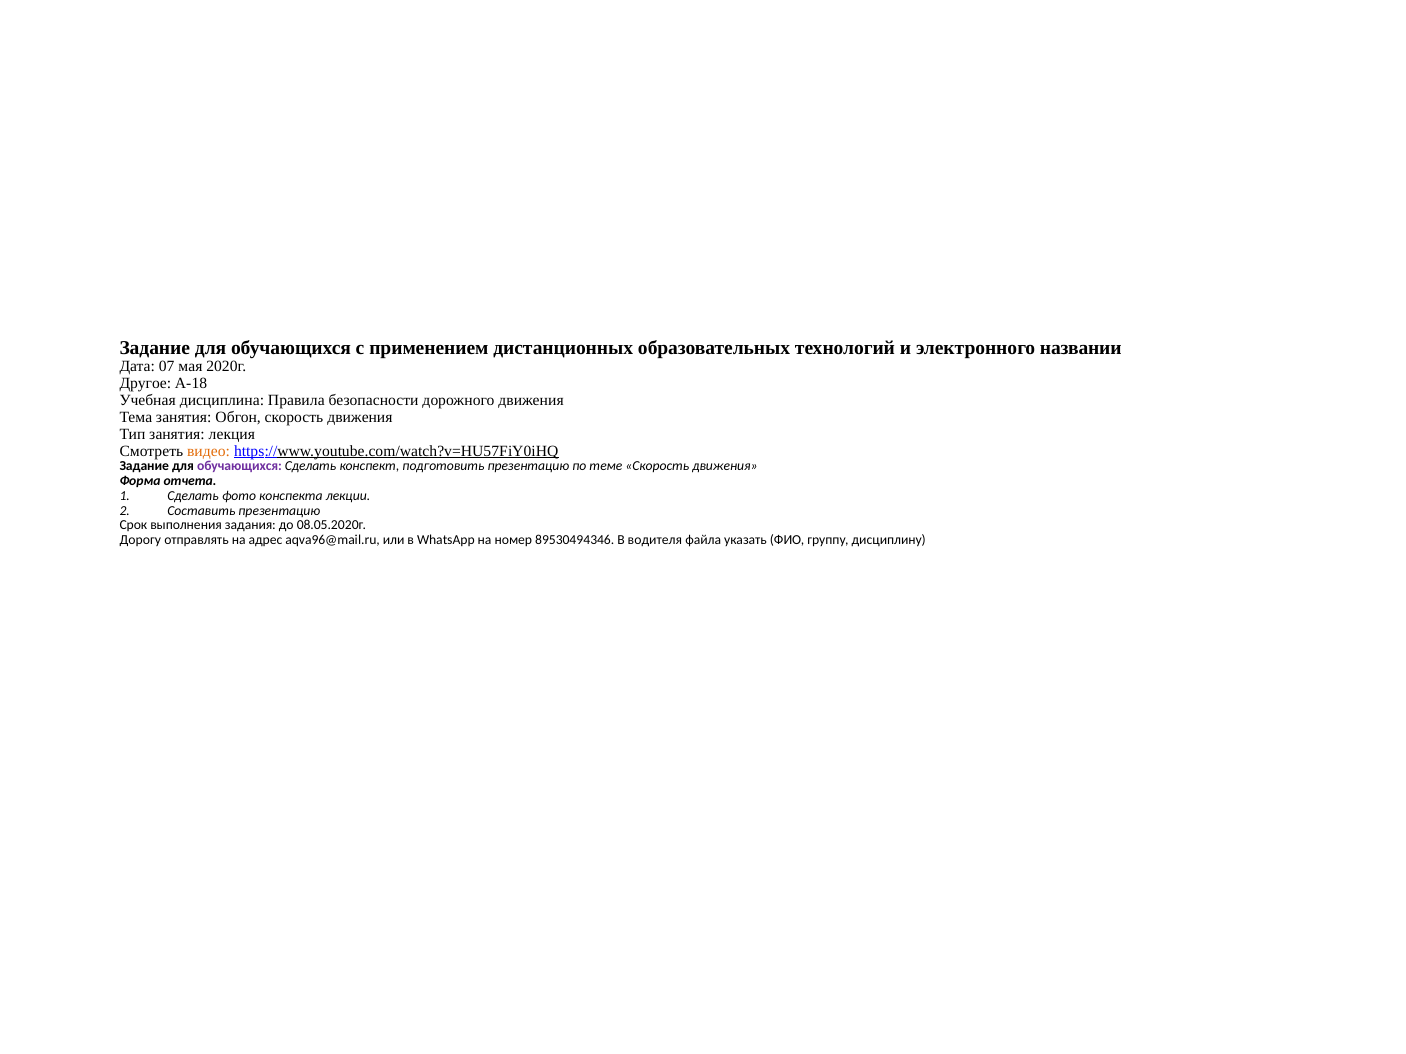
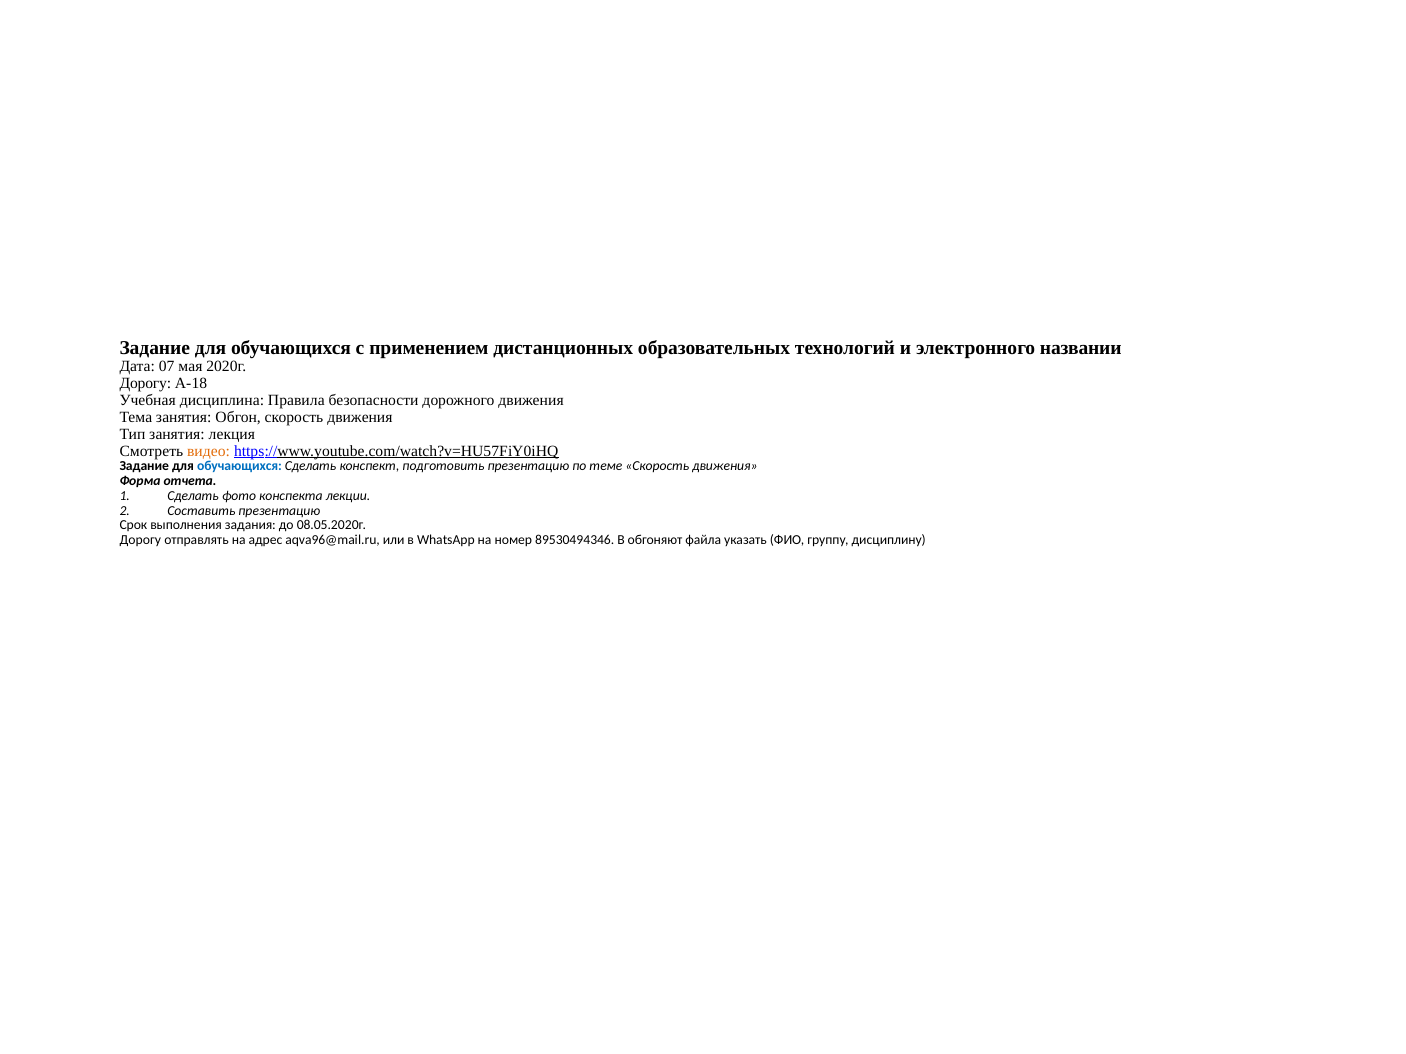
Другое at (145, 384): Другое -> Дорогу
обучающихся at (239, 467) colour: purple -> blue
водителя: водителя -> обгоняют
